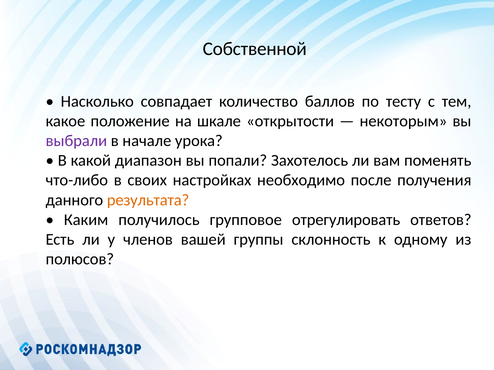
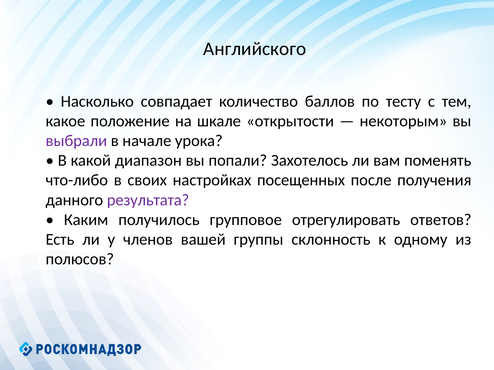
Собственной: Собственной -> Английского
необходимо: необходимо -> посещенных
результата colour: orange -> purple
